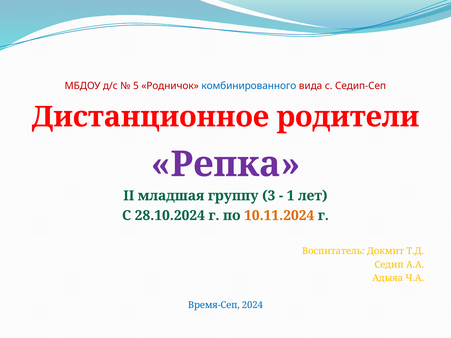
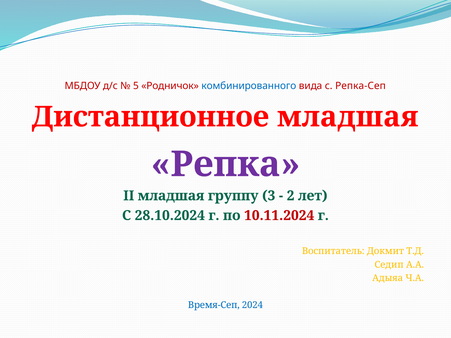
Седип-Сеп: Седип-Сеп -> Репка-Сеп
Дистанционное родители: родители -> младшая
1: 1 -> 2
10.11.2024 colour: orange -> red
